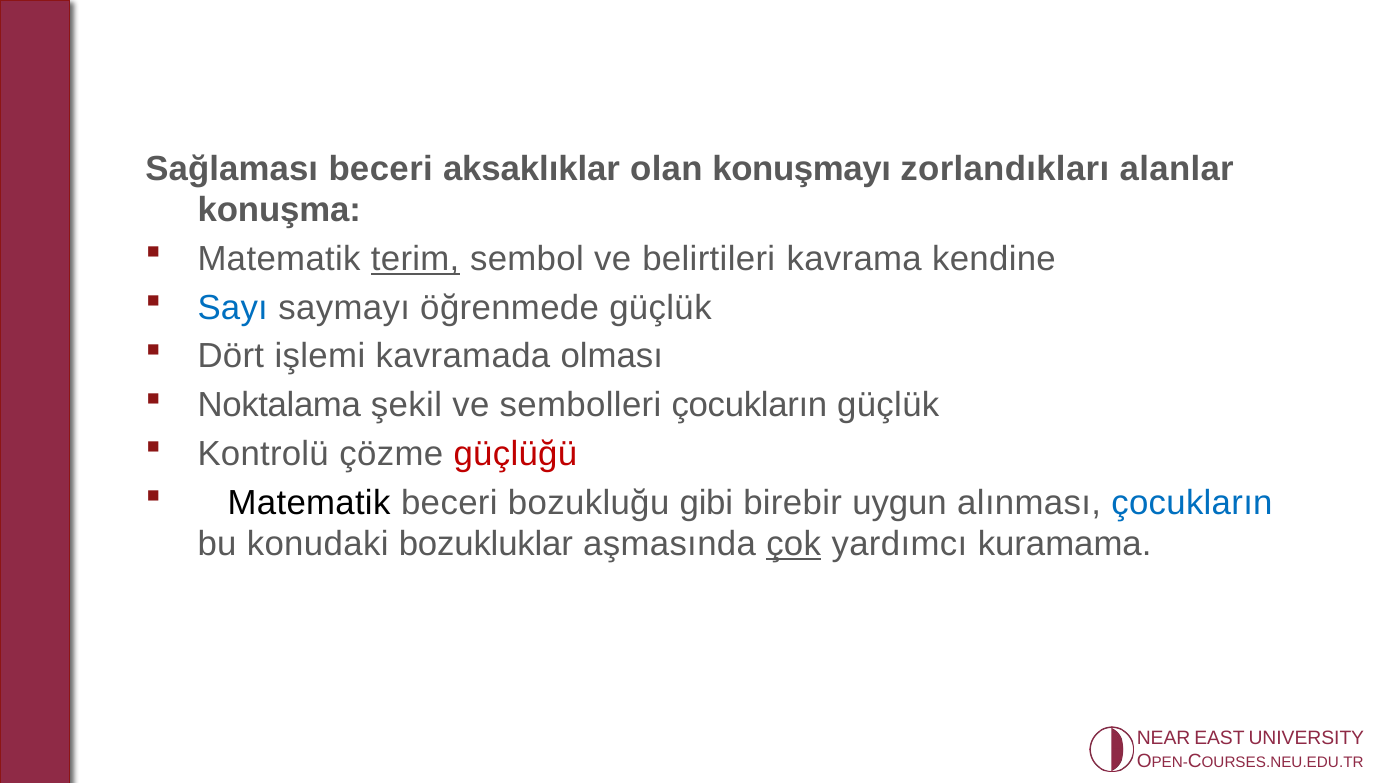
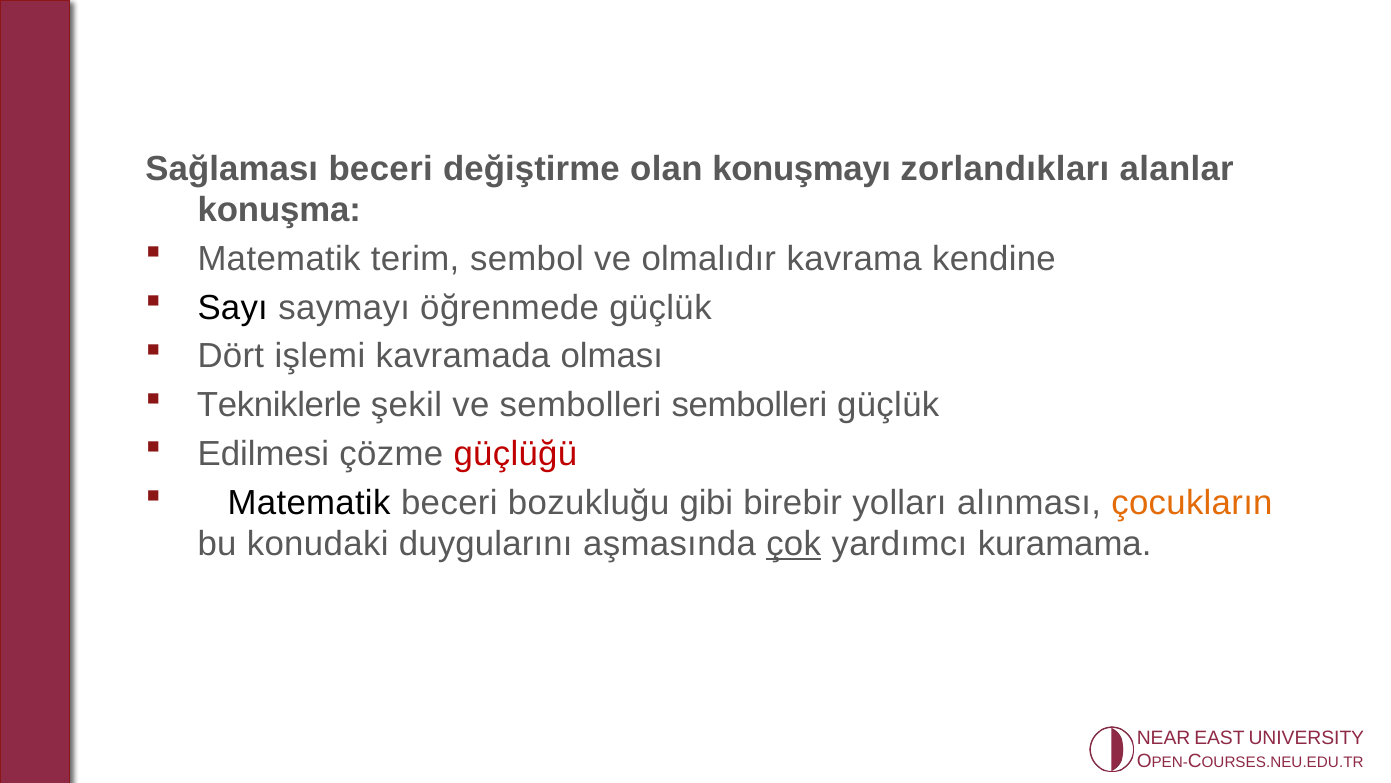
aksaklıklar: aksaklıklar -> değiştirme
terim underline: present -> none
belirtileri: belirtileri -> olmalıdır
Sayı colour: blue -> black
Noktalama: Noktalama -> Tekniklerle
sembolleri çocukların: çocukların -> sembolleri
Kontrolü: Kontrolü -> Edilmesi
uygun: uygun -> yolları
çocukların at (1192, 502) colour: blue -> orange
bozukluklar: bozukluklar -> duygularını
